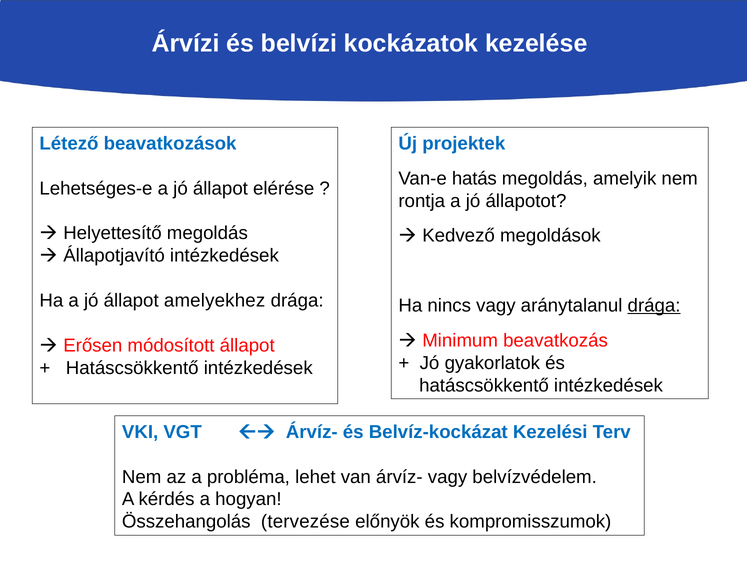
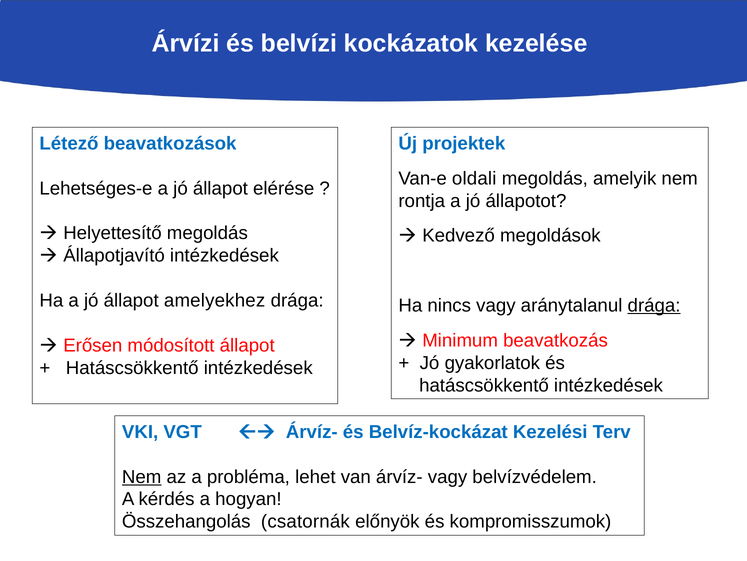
hatás: hatás -> oldali
Nem at (142, 476) underline: none -> present
tervezése: tervezése -> csatornák
